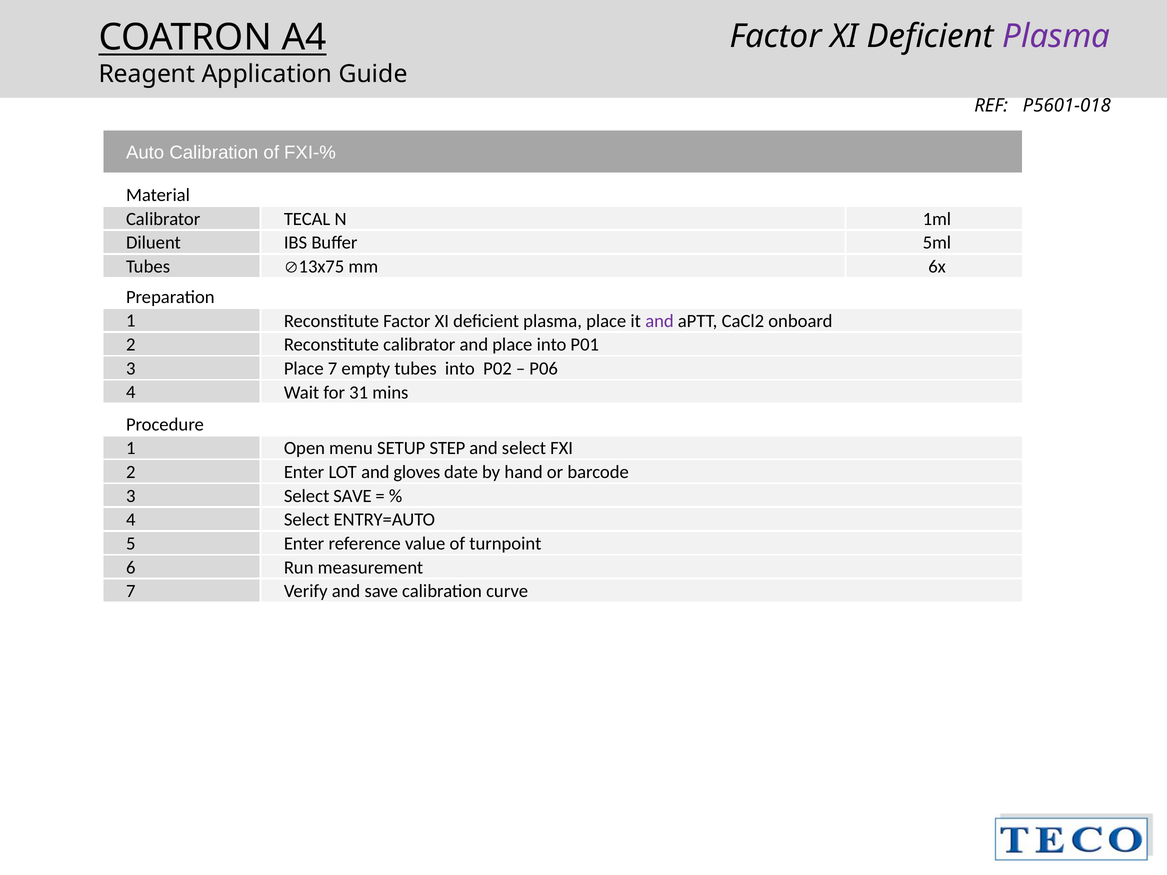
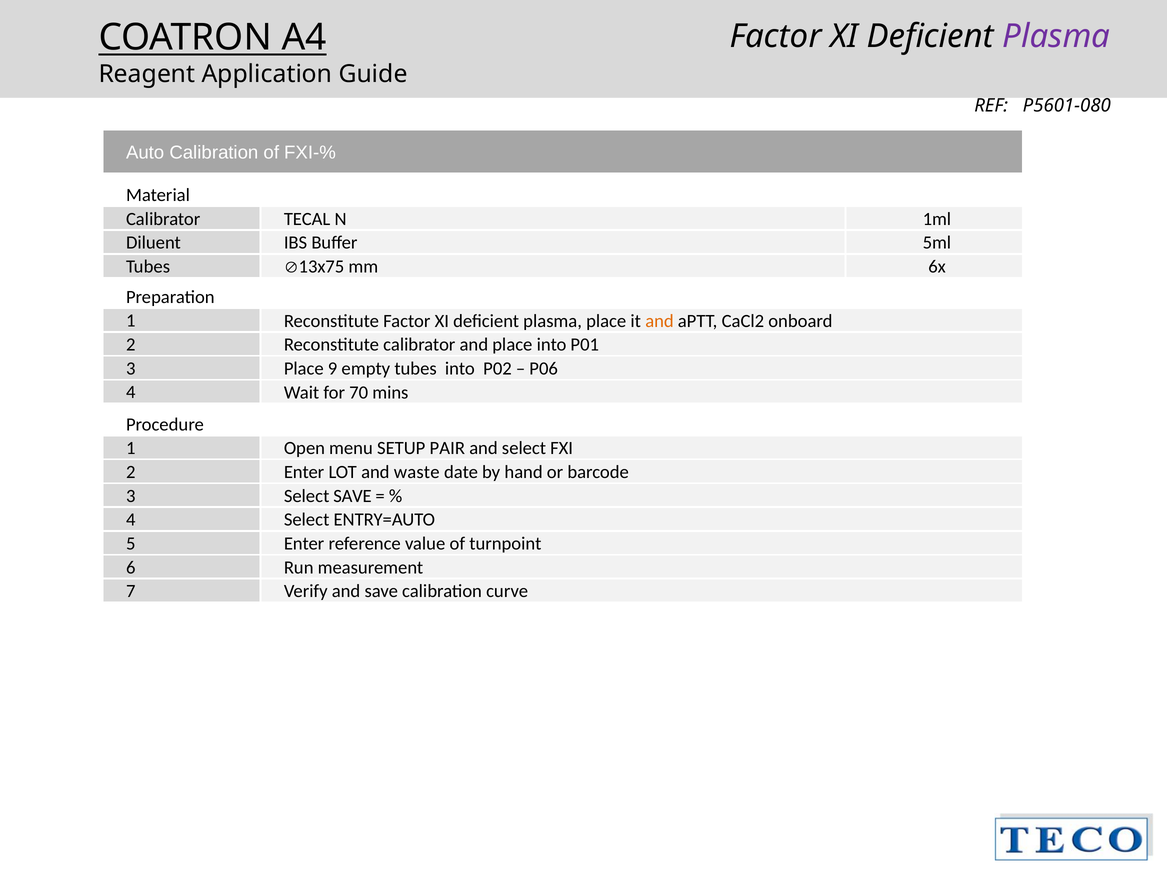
P5601-018: P5601-018 -> P5601-080
and at (659, 321) colour: purple -> orange
Place 7: 7 -> 9
31: 31 -> 70
STEP: STEP -> PAIR
gloves: gloves -> waste
